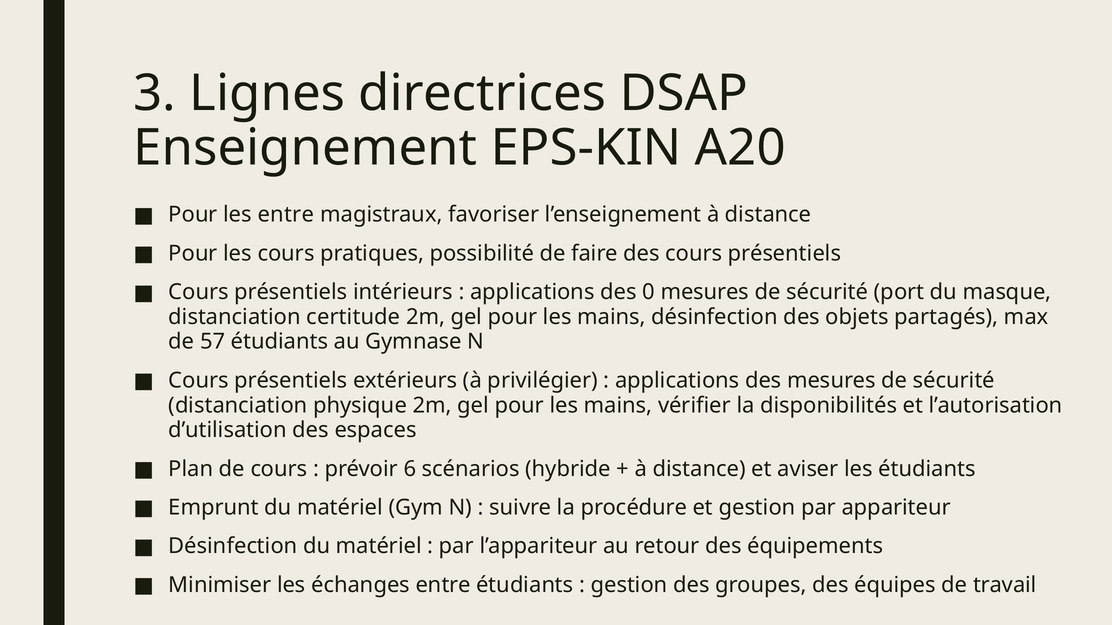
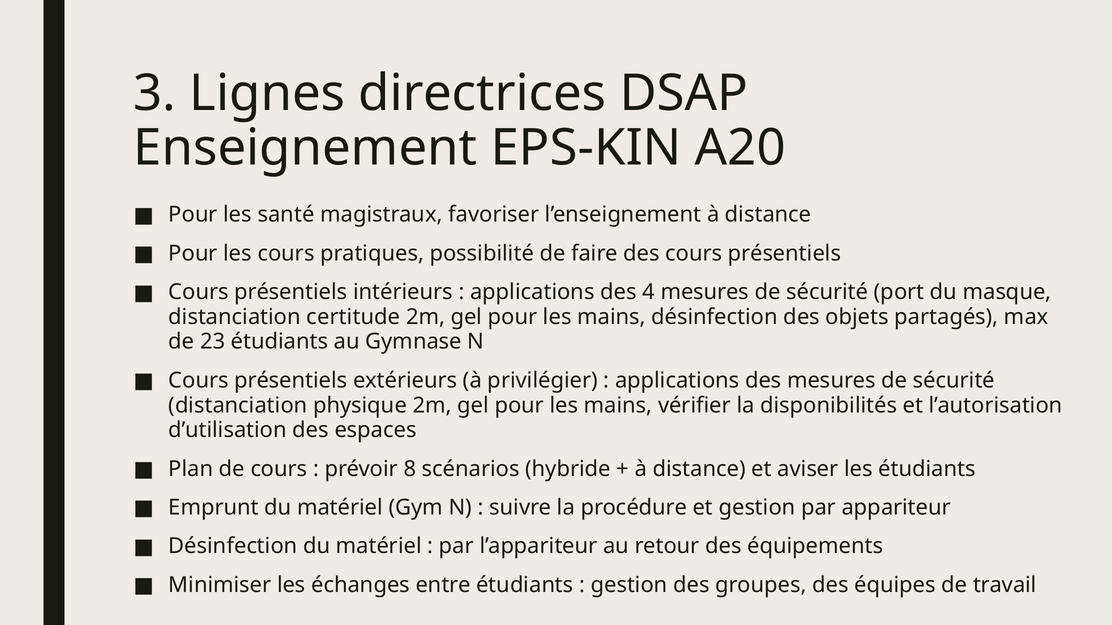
les entre: entre -> santé
0: 0 -> 4
57: 57 -> 23
6: 6 -> 8
